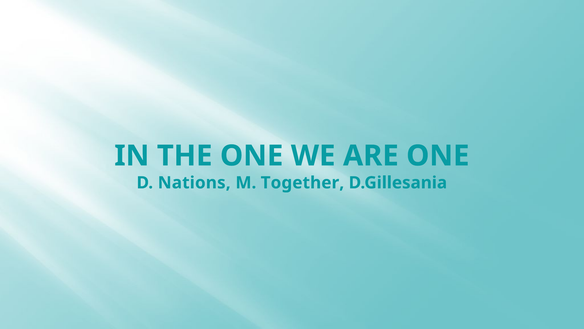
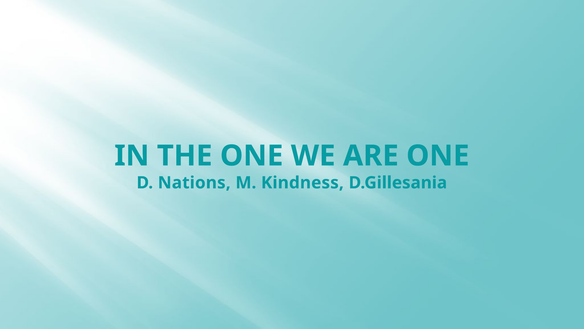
Together: Together -> Kindness
